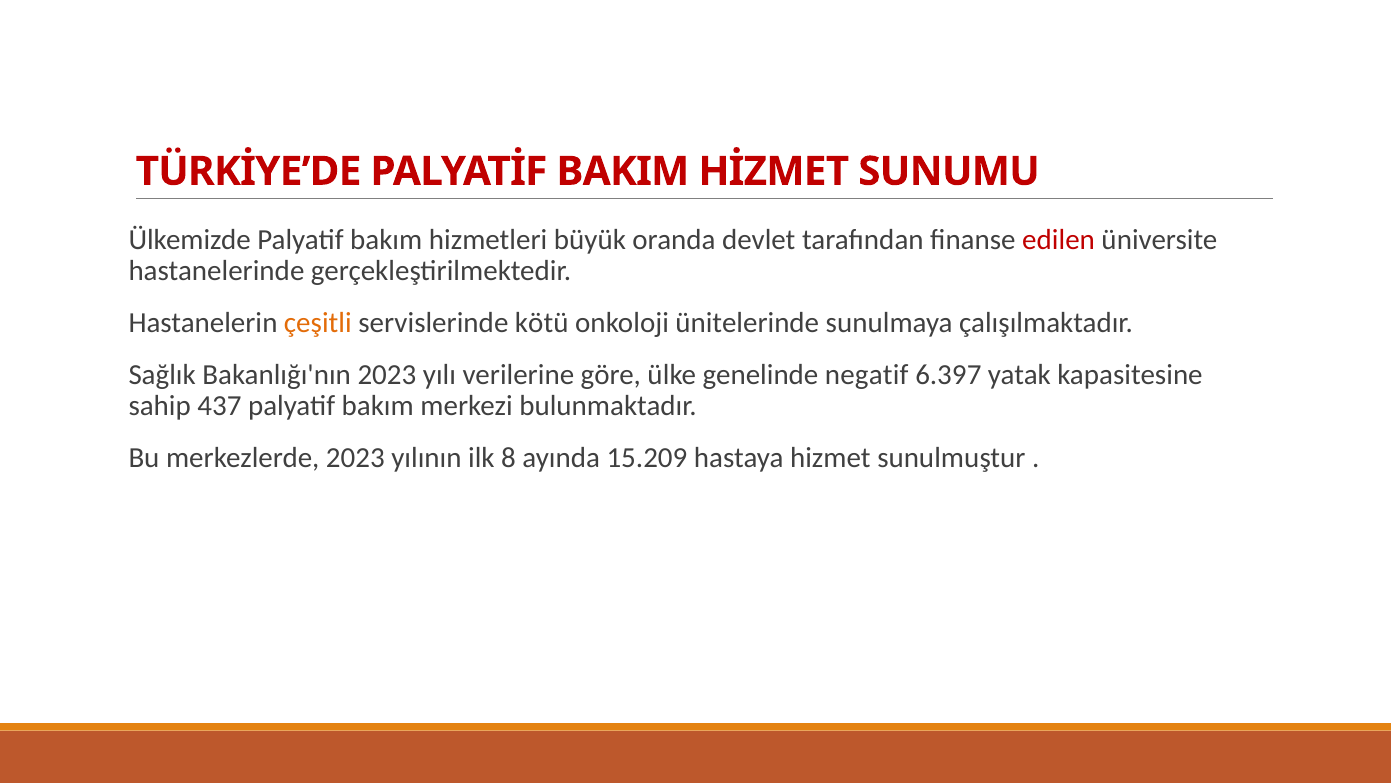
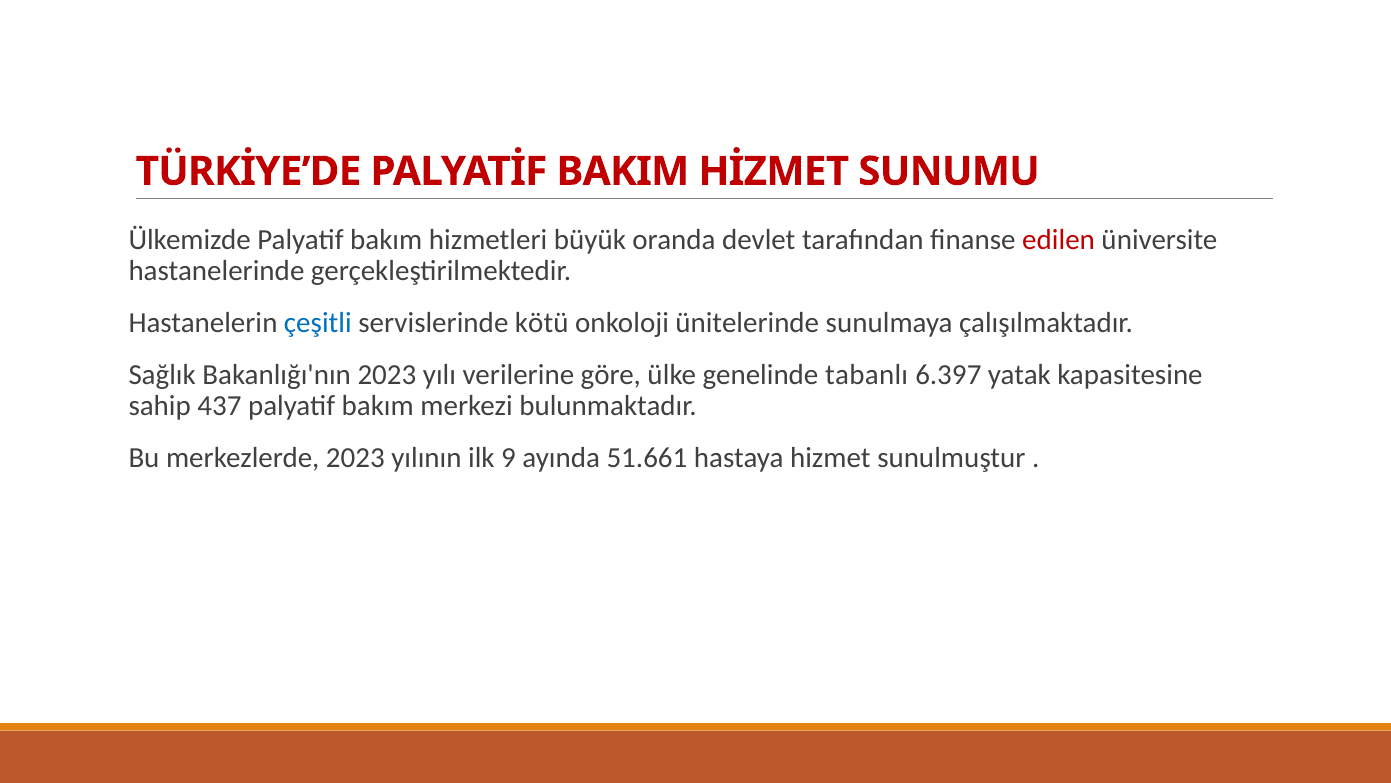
çeşitli colour: orange -> blue
negatif: negatif -> tabanlı
8: 8 -> 9
15.209: 15.209 -> 51.661
